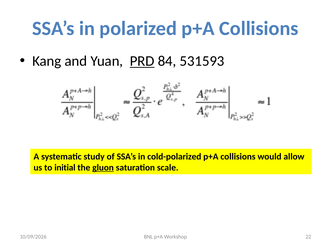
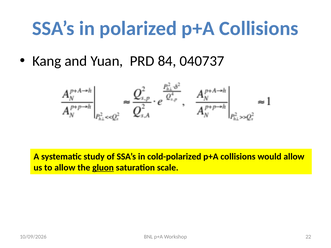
PRD underline: present -> none
531593: 531593 -> 040737
to initial: initial -> allow
